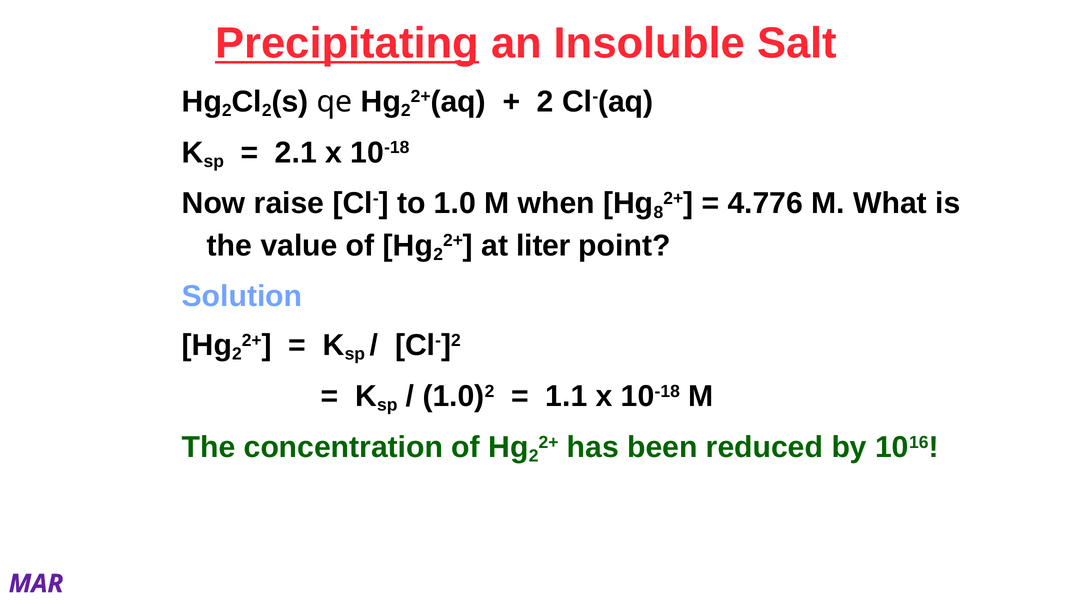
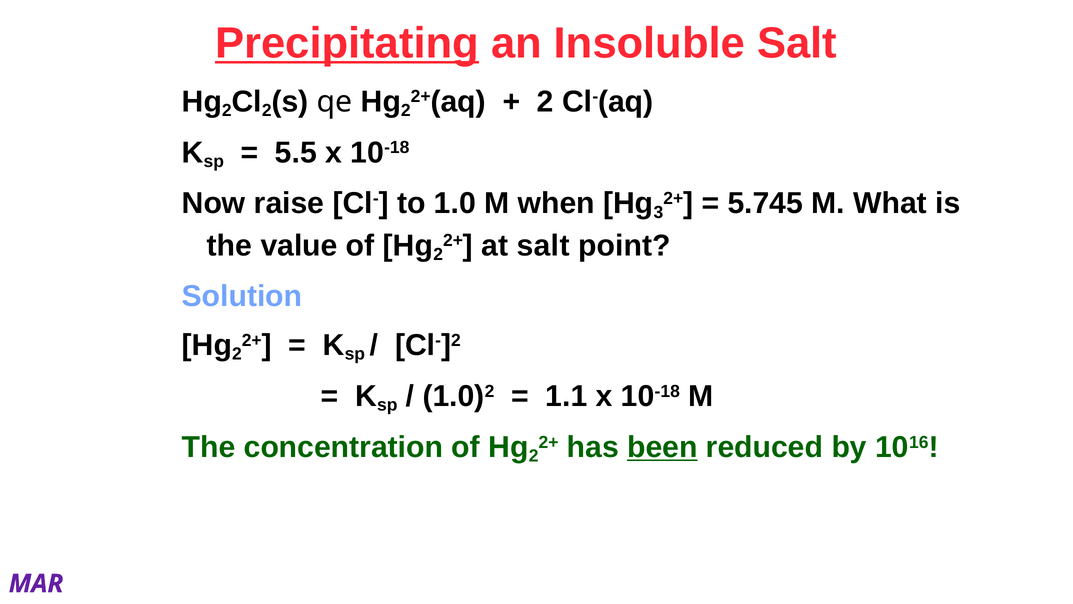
2.1: 2.1 -> 5.5
8: 8 -> 3
4.776: 4.776 -> 5.745
at liter: liter -> salt
been underline: none -> present
